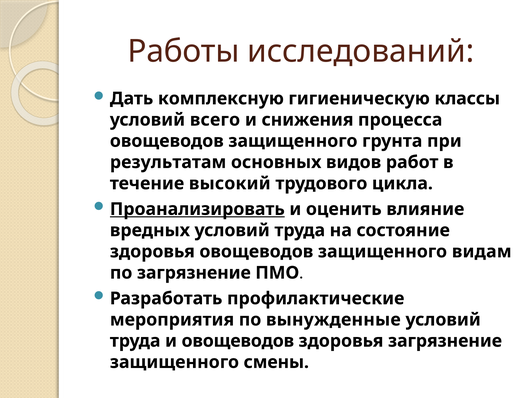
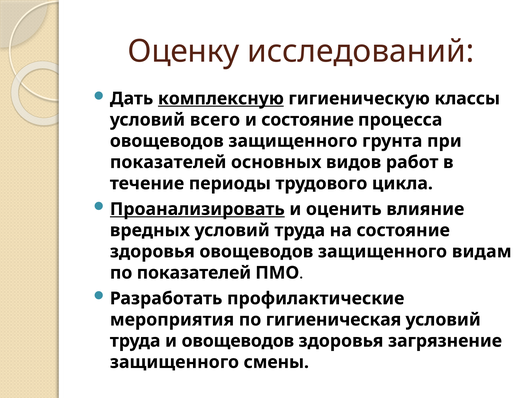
Работы: Работы -> Оценку
комплексную underline: none -> present
и снижения: снижения -> состояние
результатам at (168, 162): результатам -> показателей
высокий: высокий -> периоды
по загрязнение: загрязнение -> показателей
вынужденные: вынужденные -> гигиеническая
